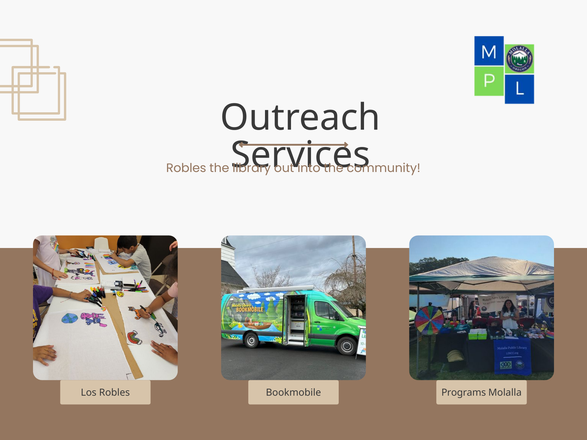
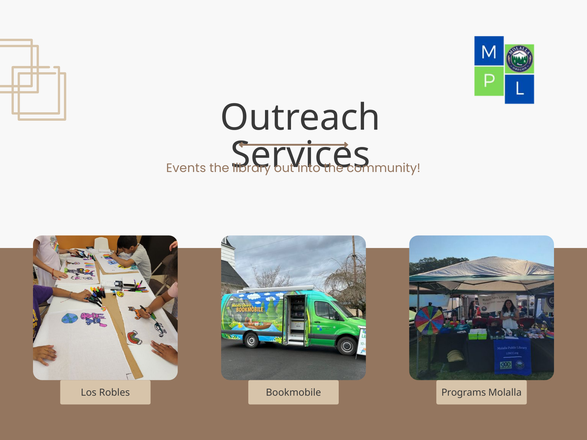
Robles at (186, 168): Robles -> Events
